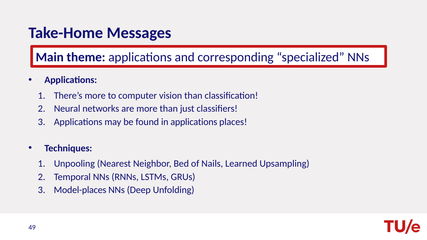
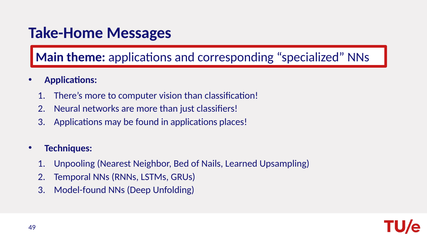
Model-places: Model-places -> Model-found
